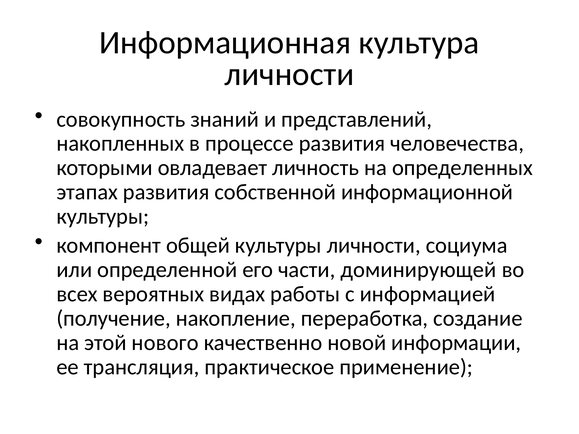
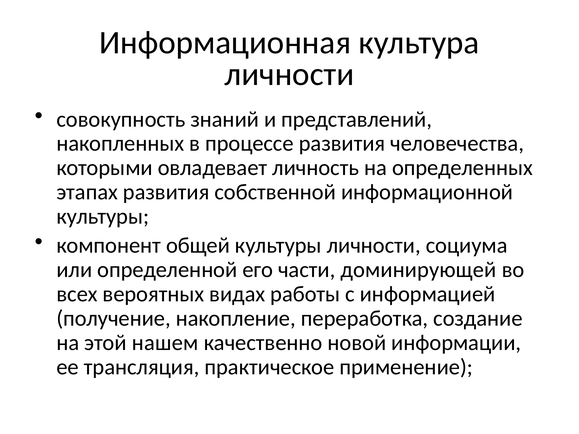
нового: нового -> нашем
